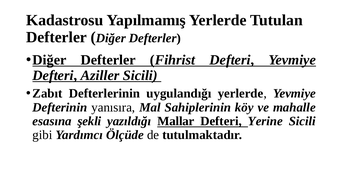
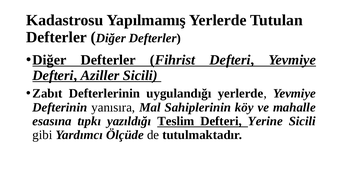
şekli: şekli -> tıpkı
Mallar: Mallar -> Teslim
